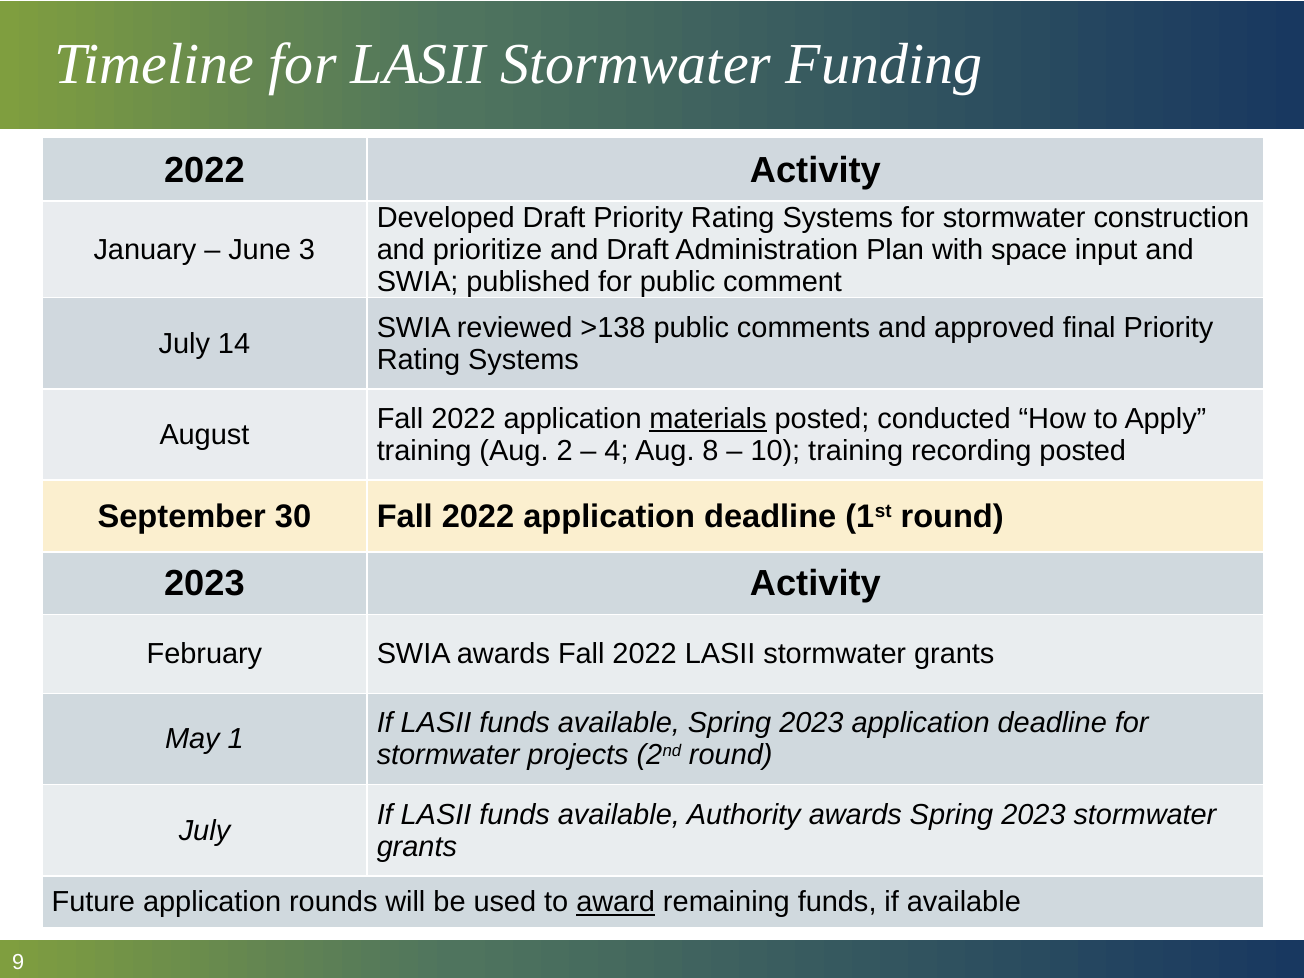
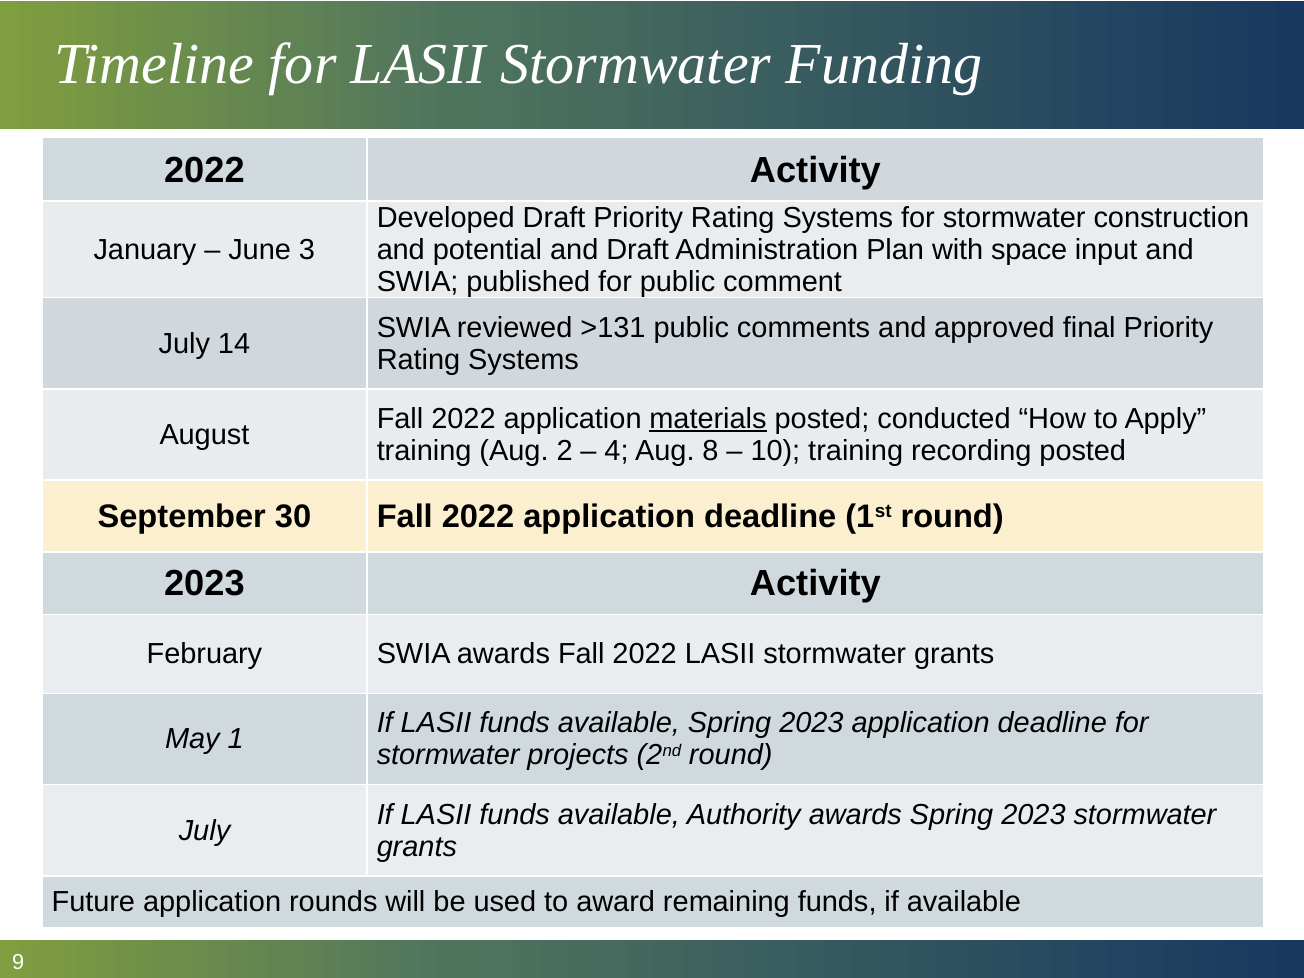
prioritize: prioritize -> potential
>138: >138 -> >131
award underline: present -> none
